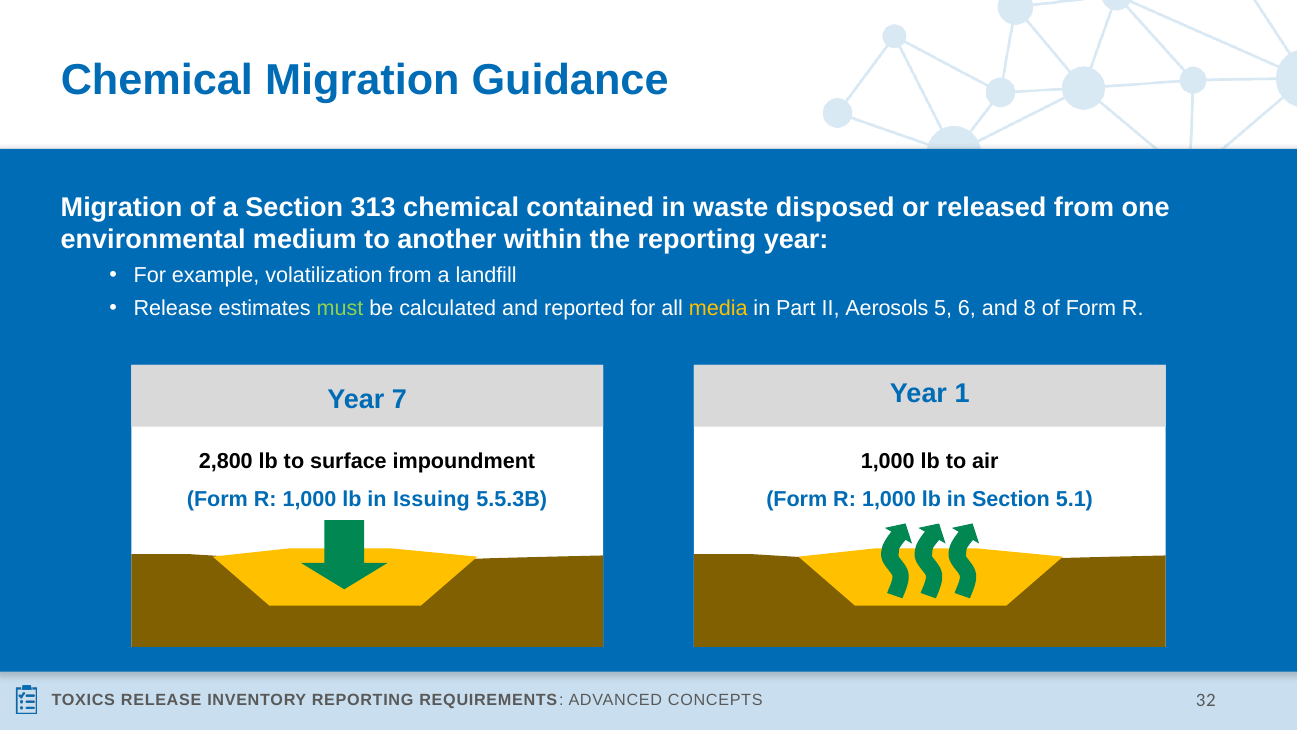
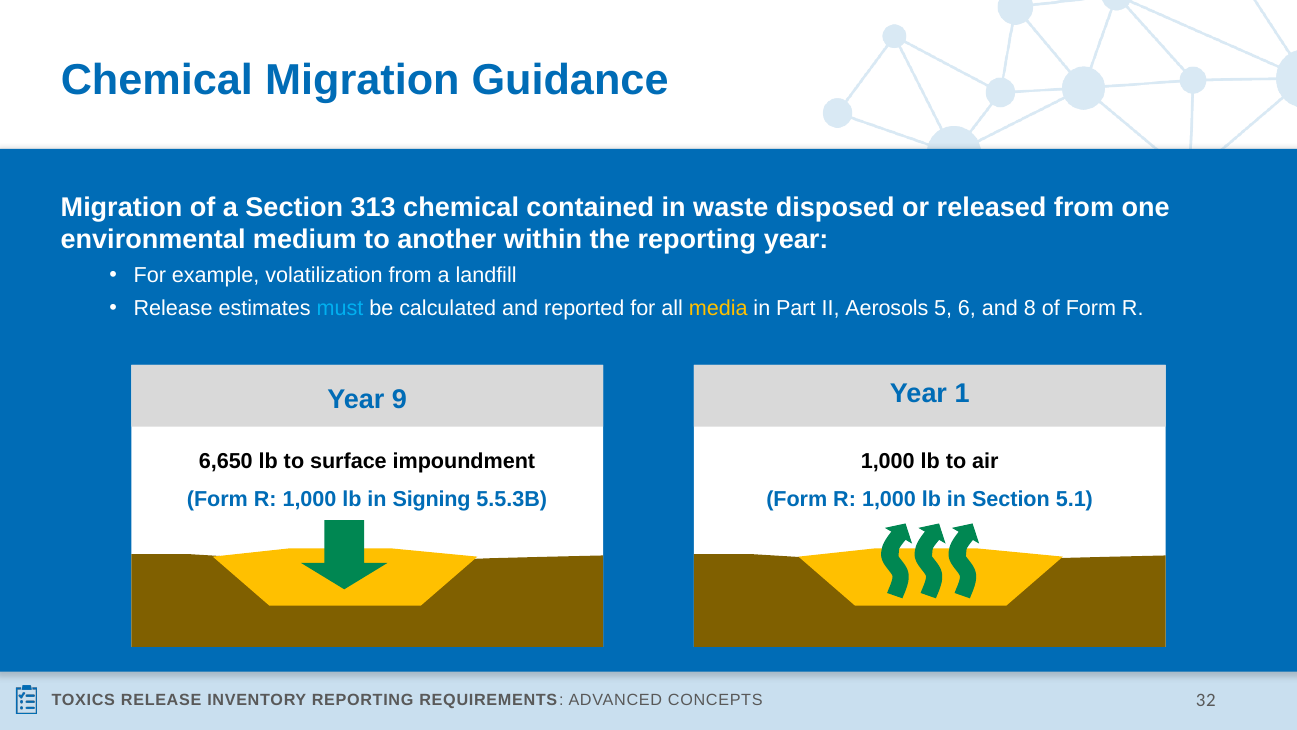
must colour: light green -> light blue
7: 7 -> 9
2,800: 2,800 -> 6,650
Issuing: Issuing -> Signing
